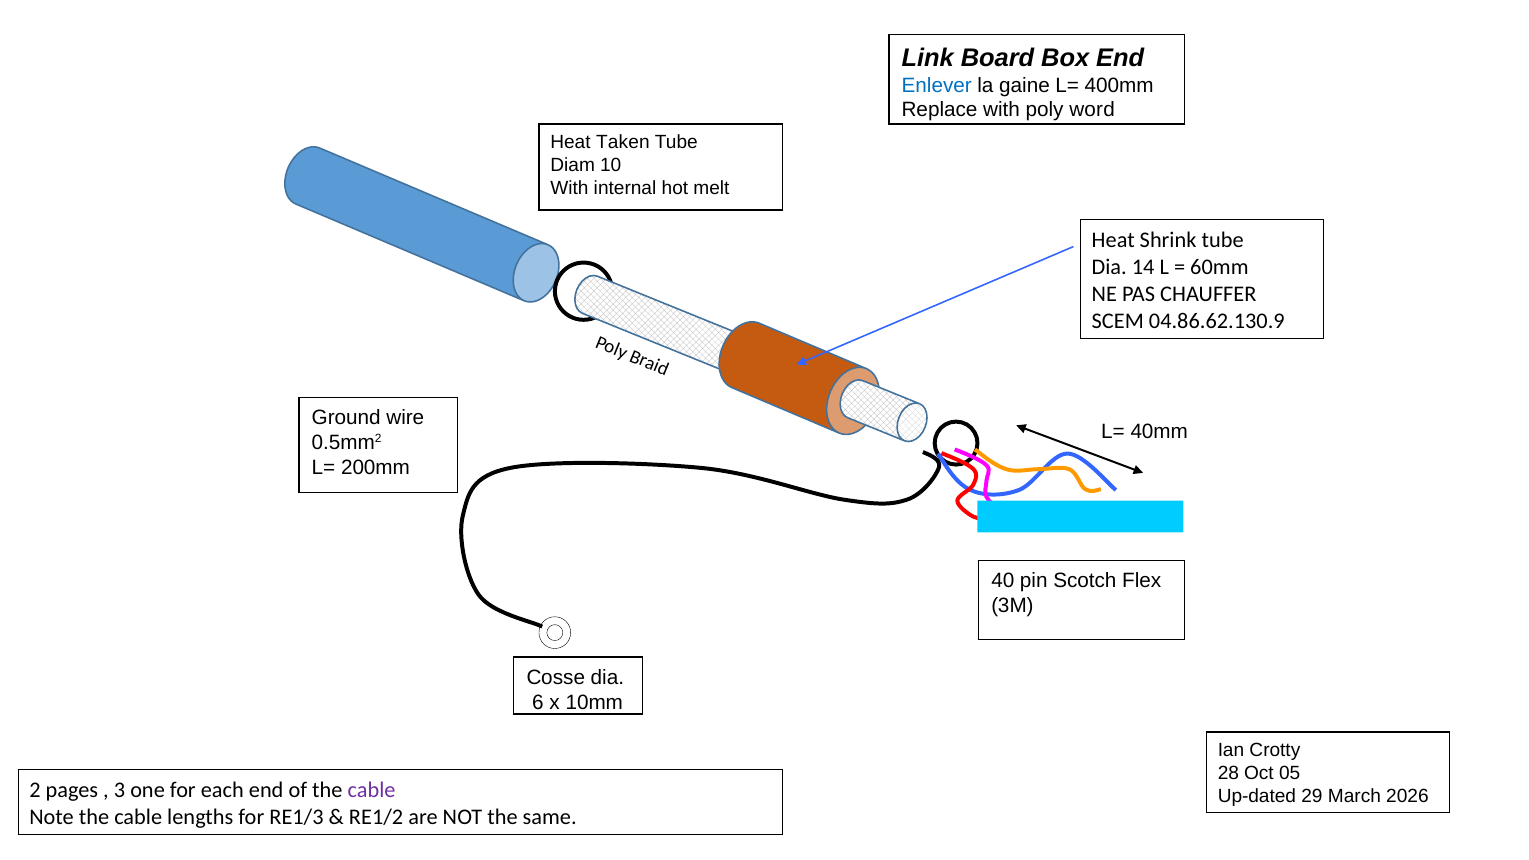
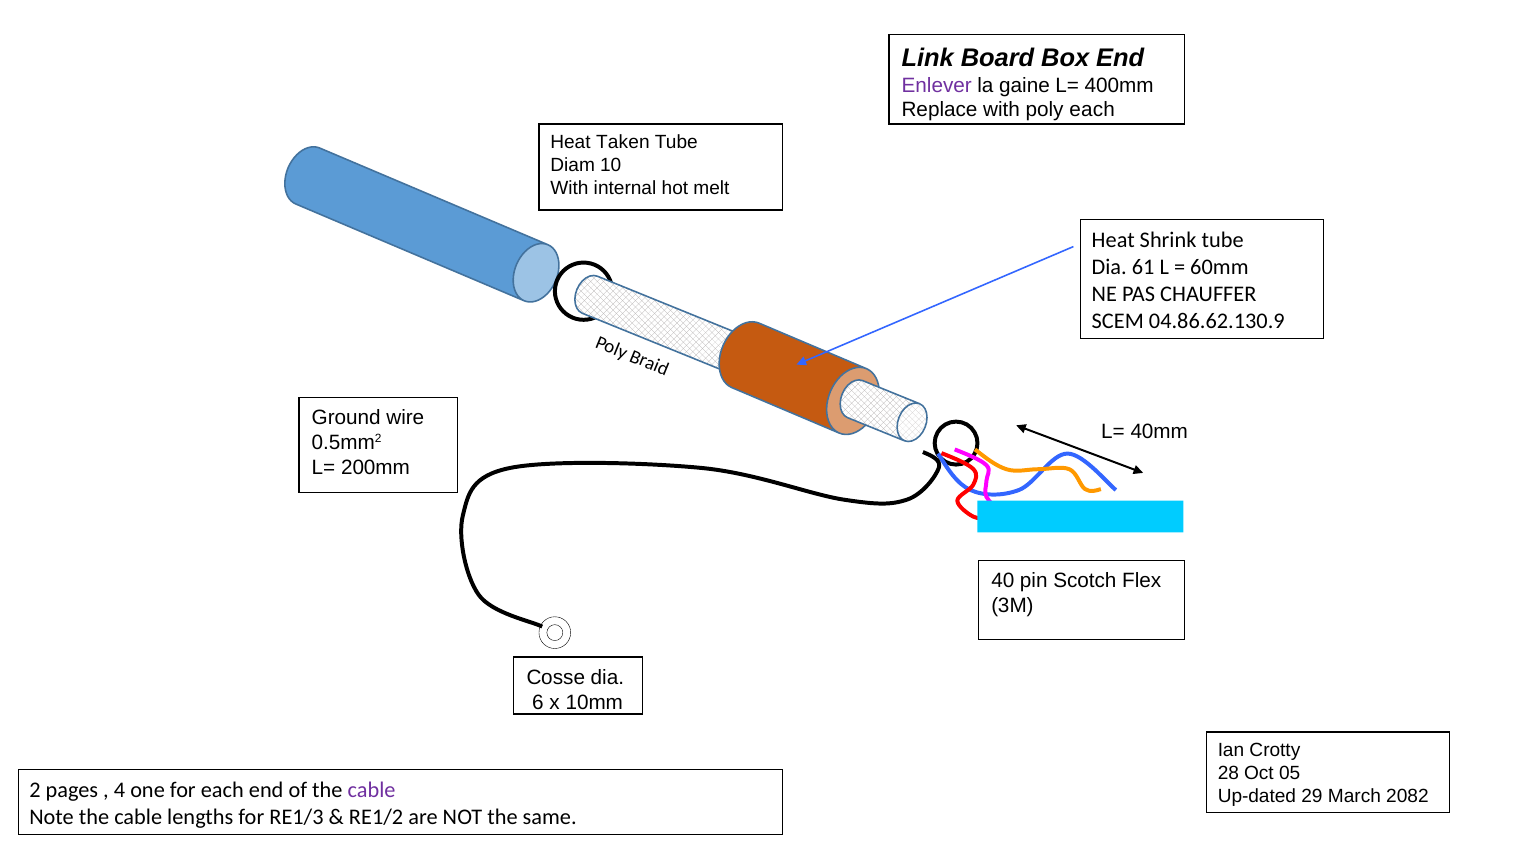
Enlever colour: blue -> purple
poly word: word -> each
14: 14 -> 61
3: 3 -> 4
2026: 2026 -> 2082
